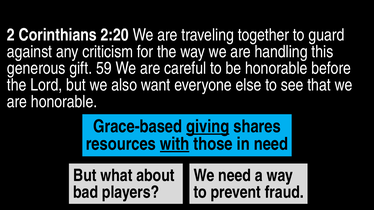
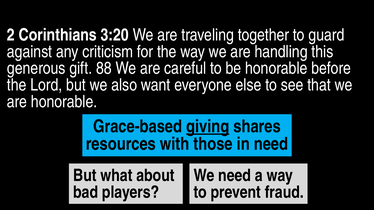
2:20: 2:20 -> 3:20
59: 59 -> 88
with underline: present -> none
